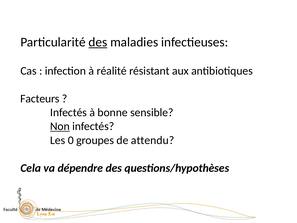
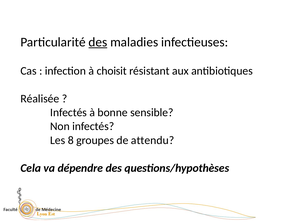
réalité: réalité -> choisit
Facteurs: Facteurs -> Réalisée
Non underline: present -> none
0: 0 -> 8
